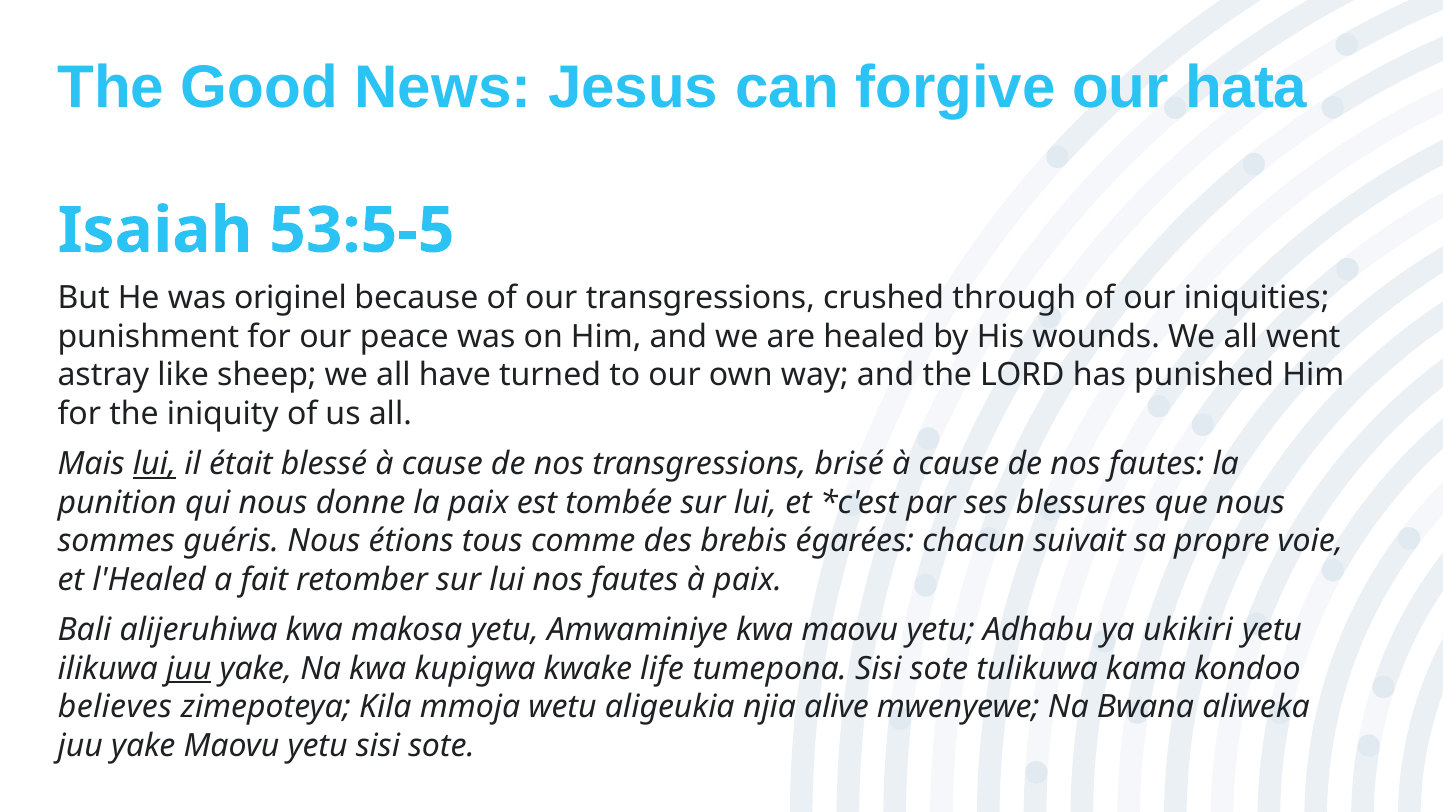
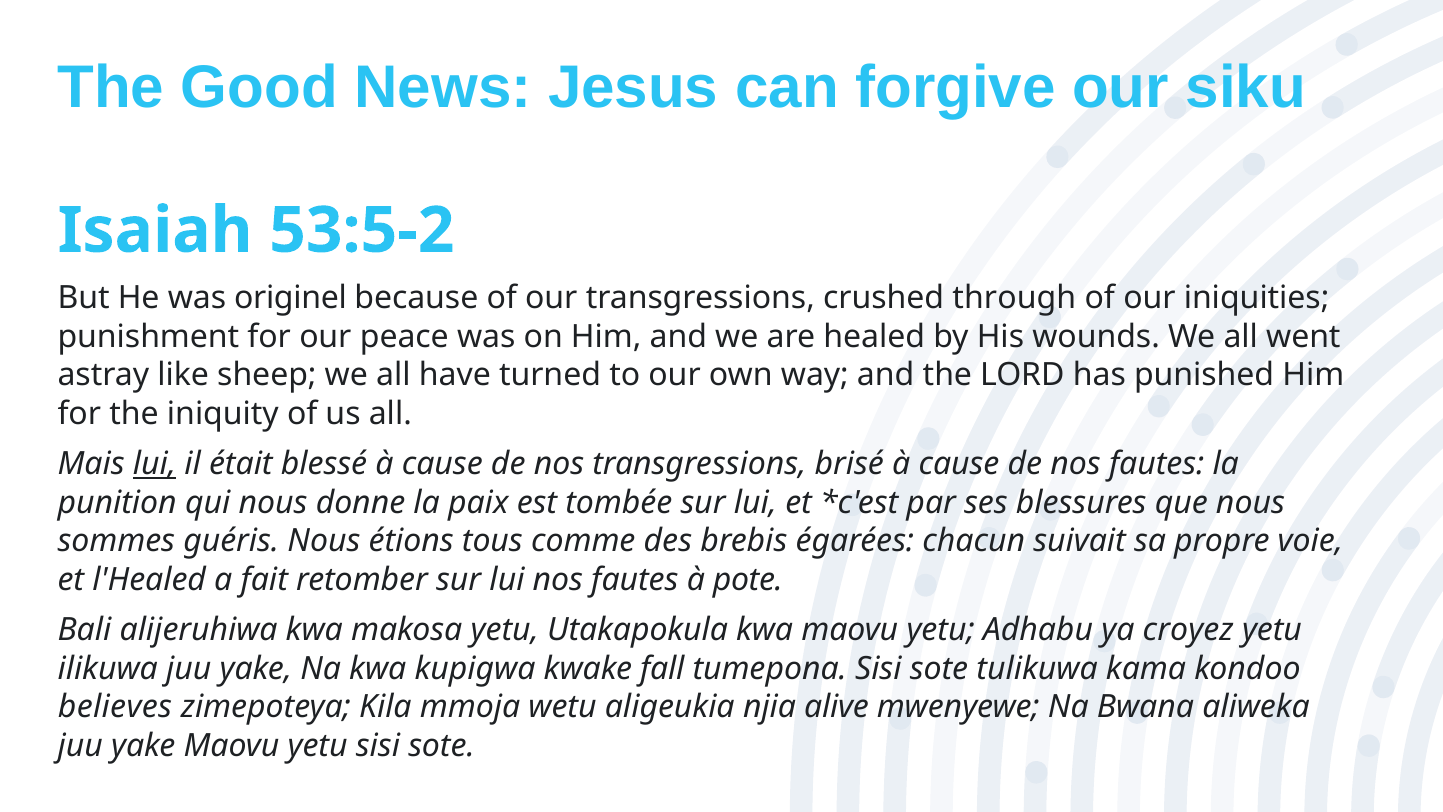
hata: hata -> siku
53:5-5: 53:5-5 -> 53:5-2
à paix: paix -> pote
Amwaminiye: Amwaminiye -> Utakapokula
ukikiri: ukikiri -> croyez
juu at (189, 668) underline: present -> none
life: life -> fall
